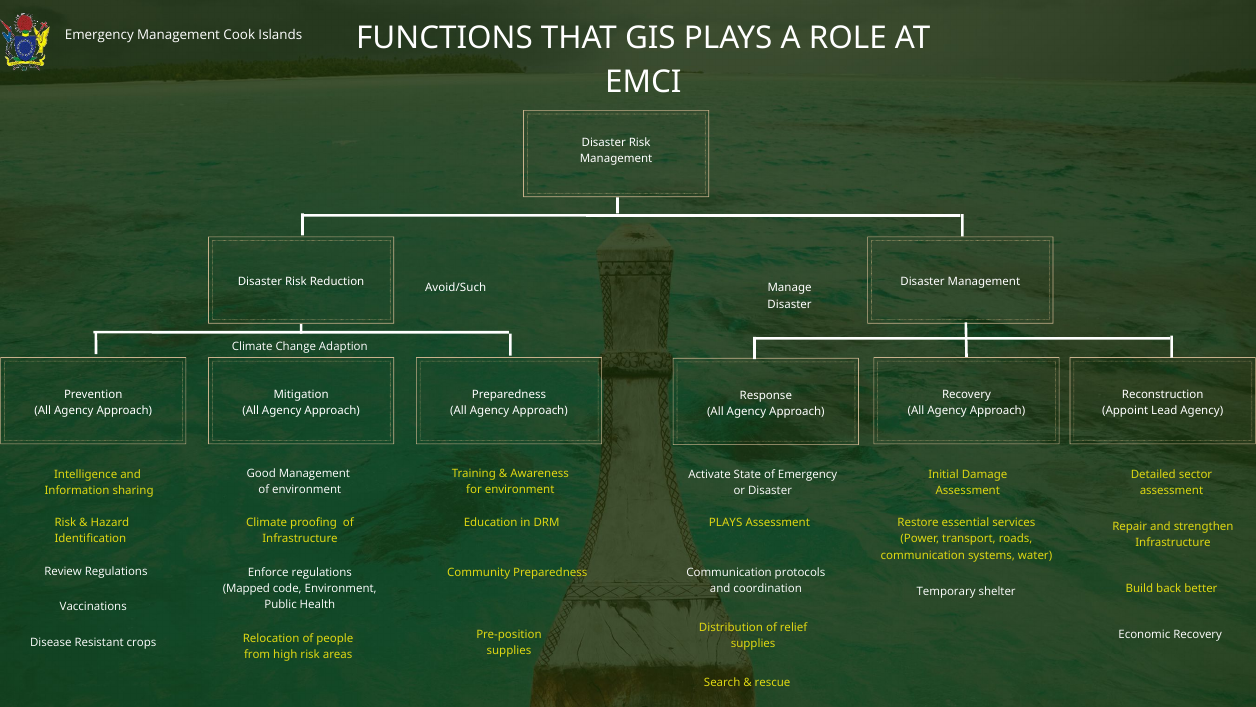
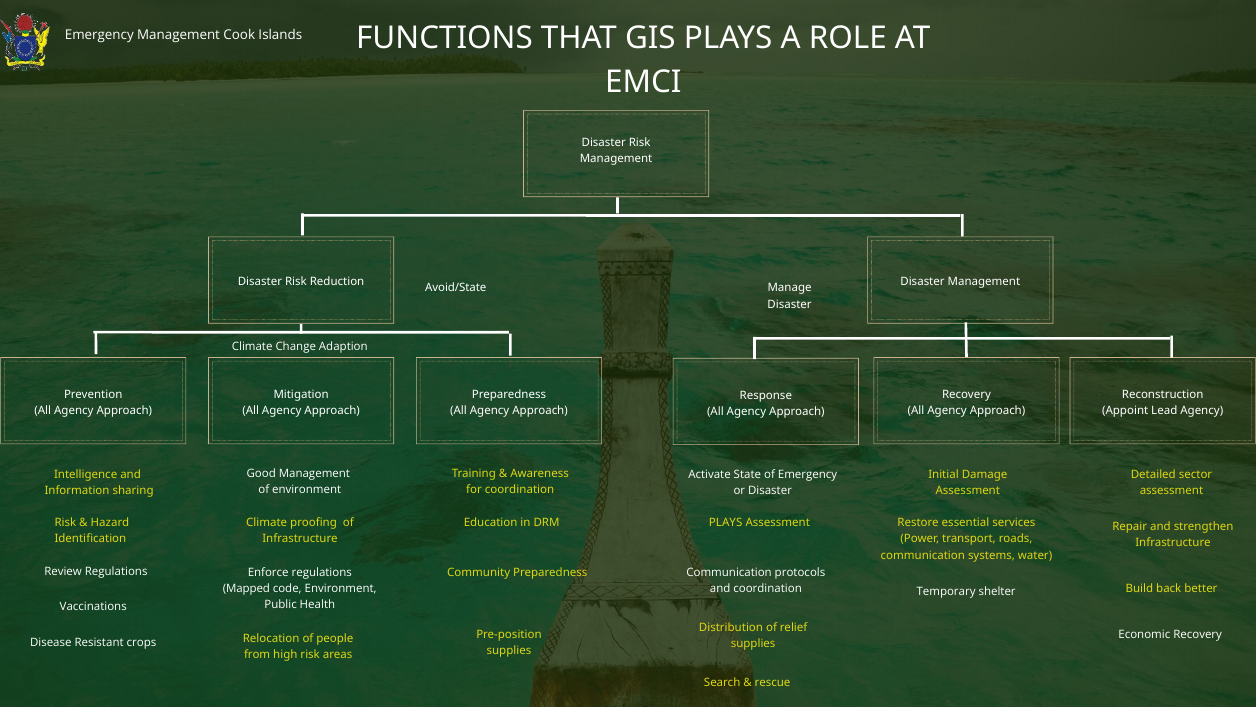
Avoid/Such: Avoid/Such -> Avoid/State
for environment: environment -> coordination
